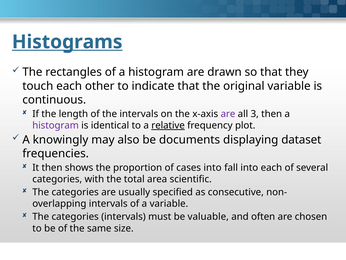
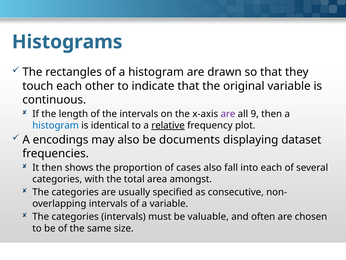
Histograms underline: present -> none
3: 3 -> 9
histogram at (56, 125) colour: purple -> blue
knowingly: knowingly -> encodings
cases into: into -> also
scientific: scientific -> amongst
